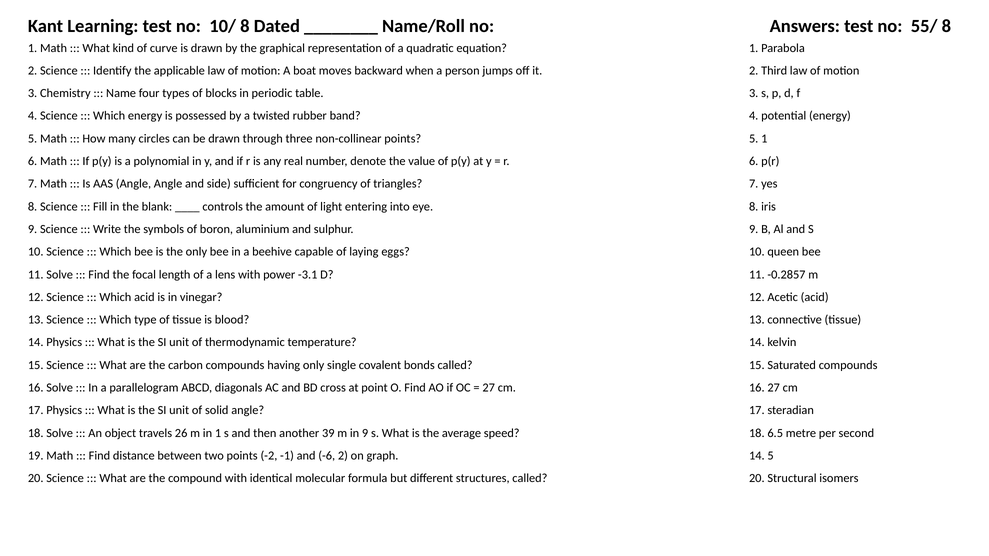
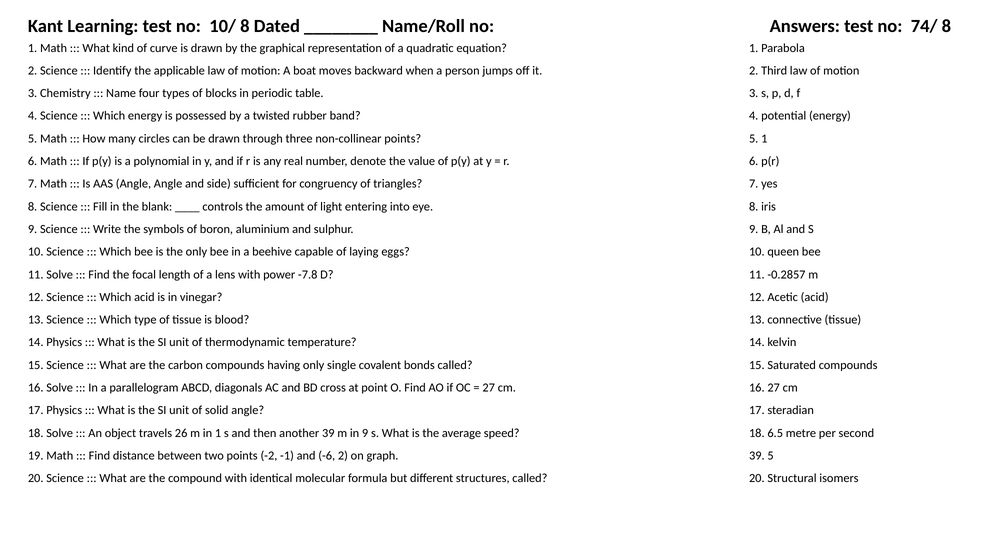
55/: 55/ -> 74/
-3.1: -3.1 -> -7.8
graph 14: 14 -> 39
